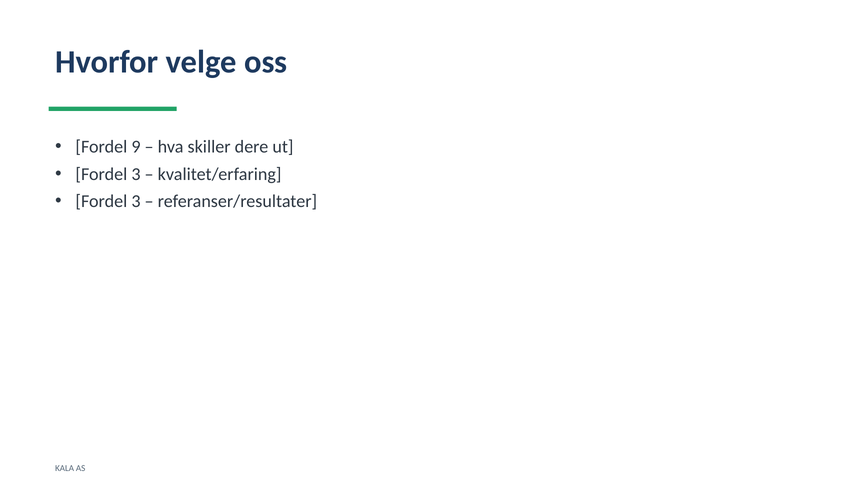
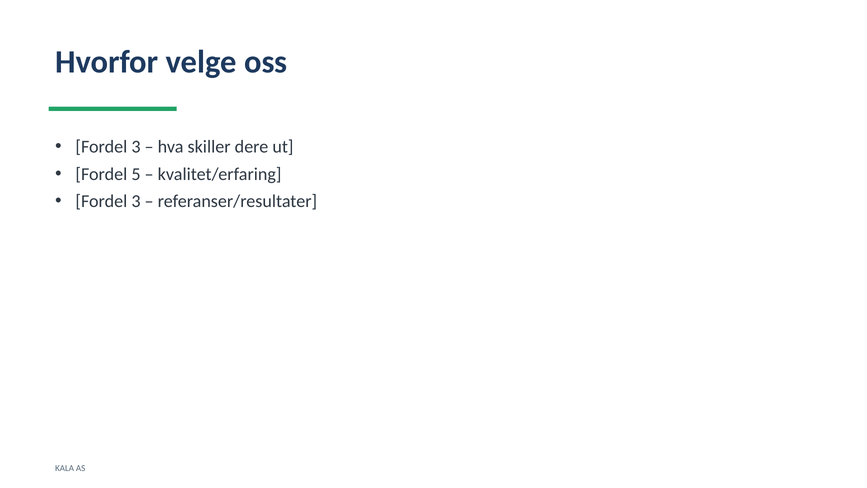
9 at (136, 147): 9 -> 3
3 at (136, 174): 3 -> 5
